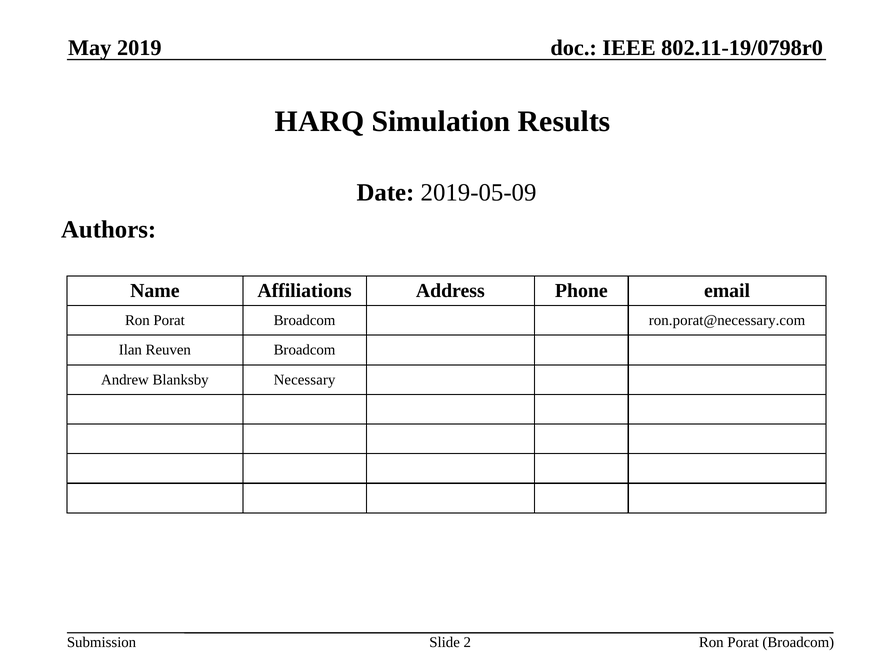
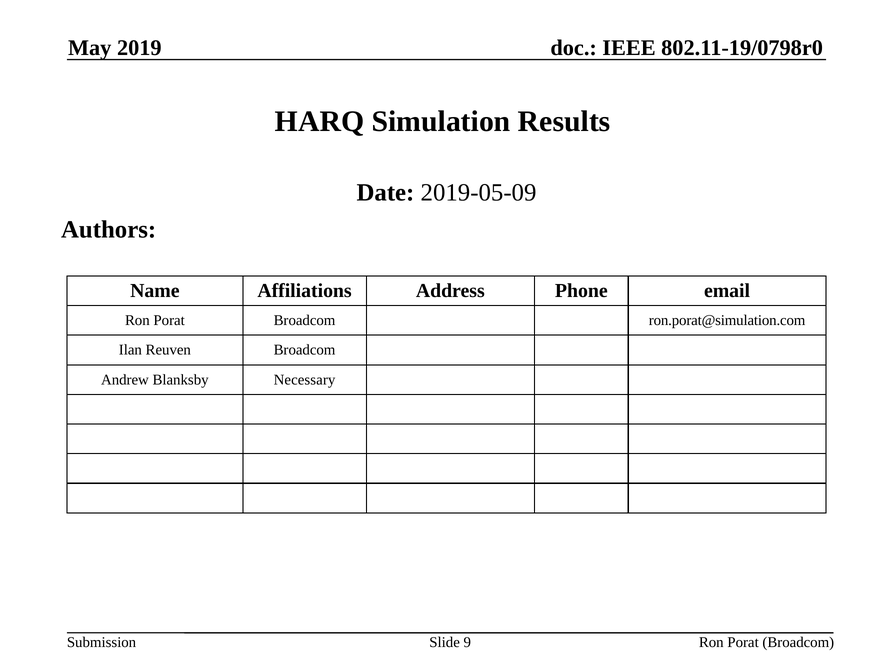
ron.porat@necessary.com: ron.porat@necessary.com -> ron.porat@simulation.com
2: 2 -> 9
